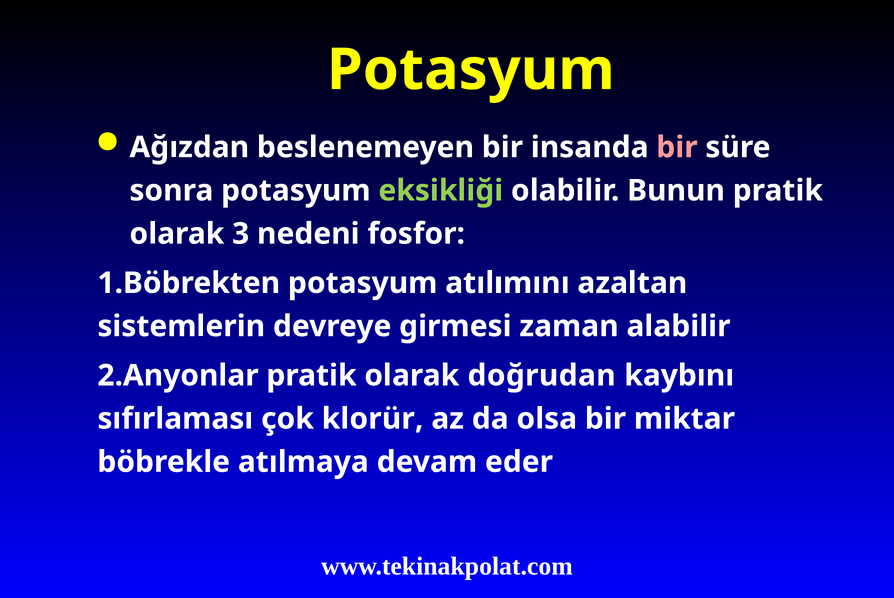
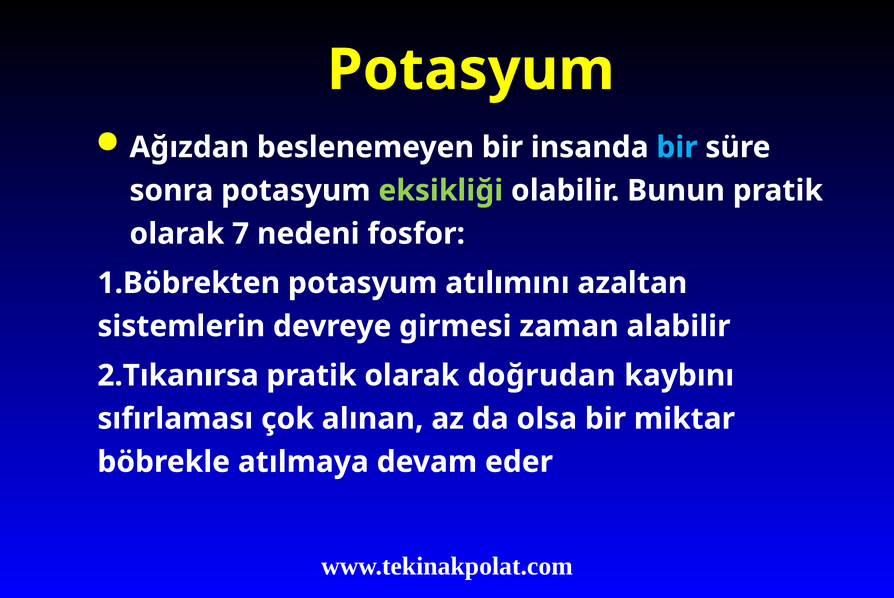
bir at (677, 147) colour: pink -> light blue
3: 3 -> 7
2.Anyonlar: 2.Anyonlar -> 2.Tıkanırsa
klorür: klorür -> alınan
